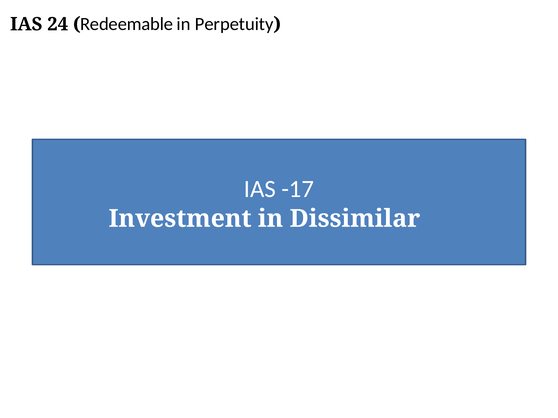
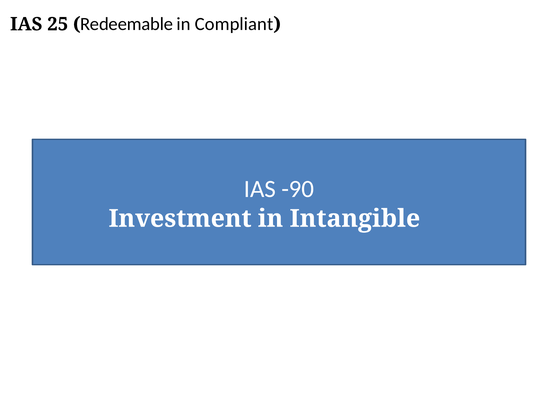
24: 24 -> 25
Perpetuity: Perpetuity -> Compliant
-17: -17 -> -90
Dissimilar: Dissimilar -> Intangible
